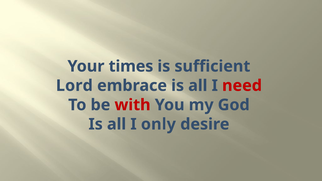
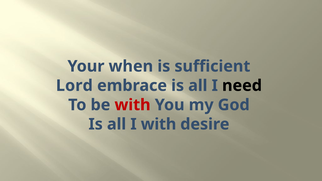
times: times -> when
need colour: red -> black
I only: only -> with
